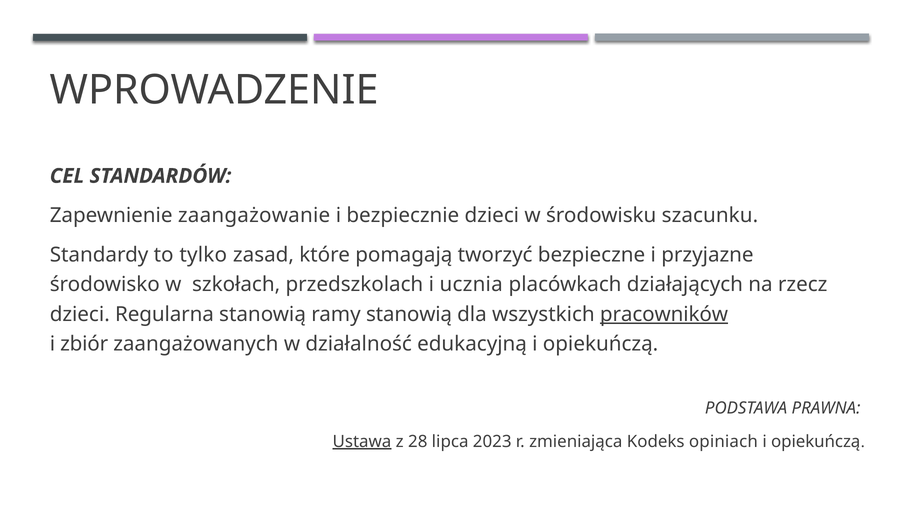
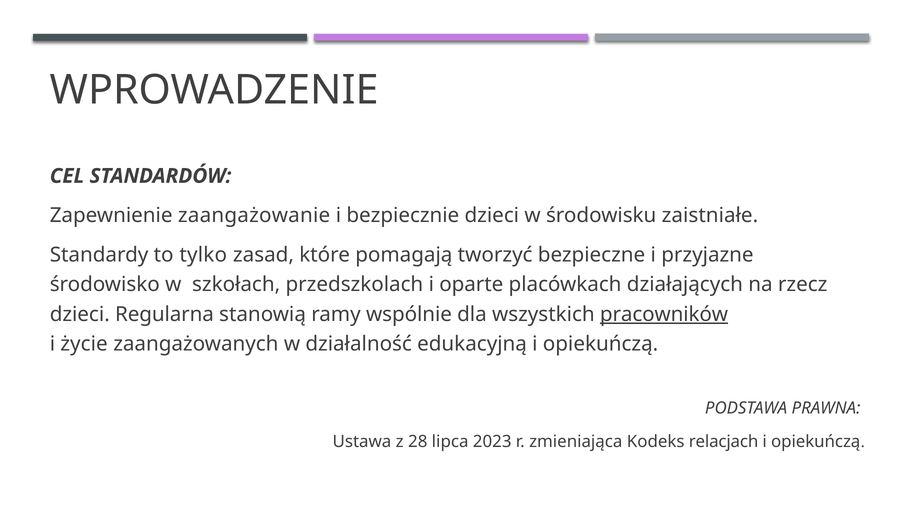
szacunku: szacunku -> zaistniałe
ucznia: ucznia -> oparte
ramy stanowią: stanowią -> wspólnie
zbiór: zbiór -> życie
Ustawa underline: present -> none
opiniach: opiniach -> relacjach
